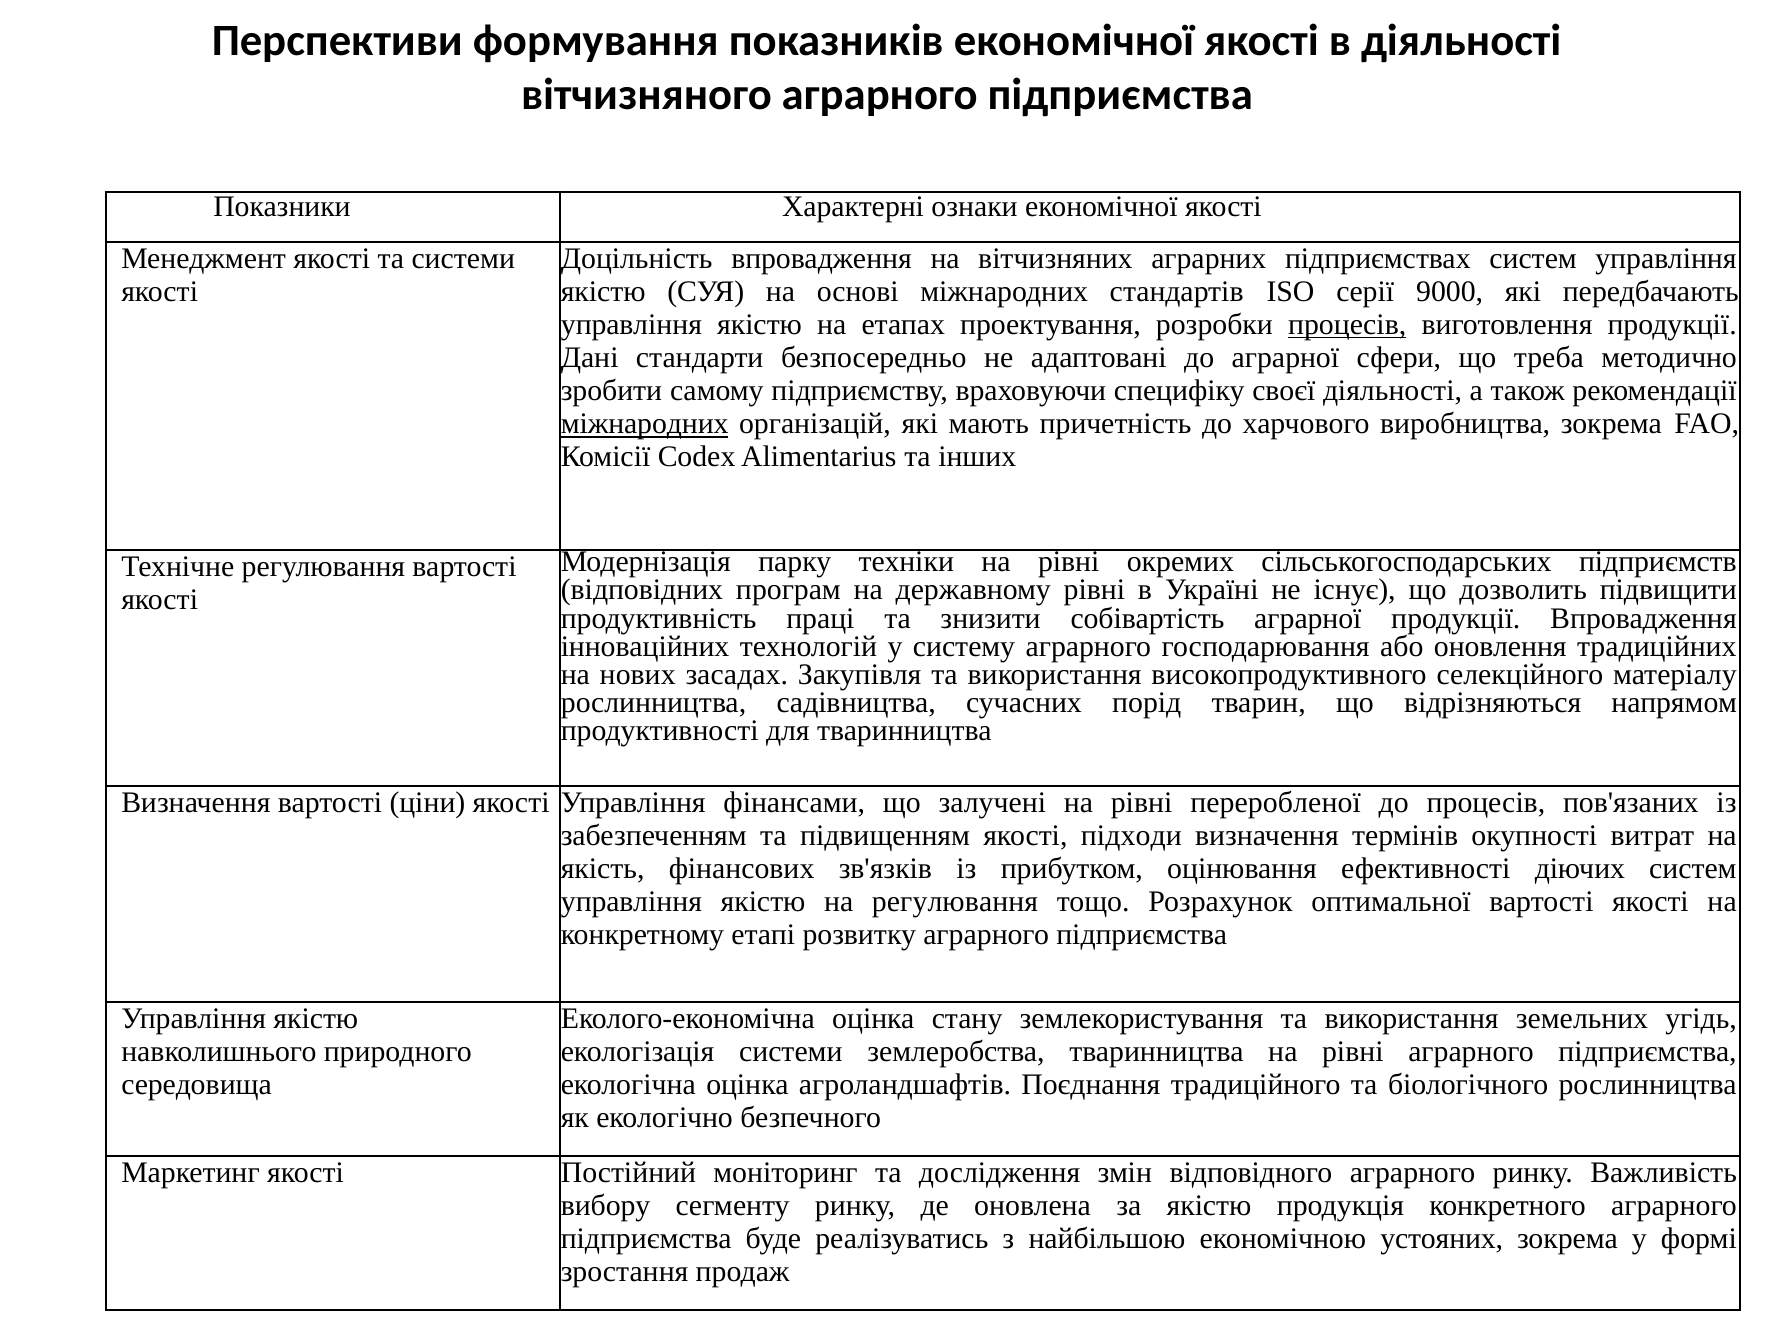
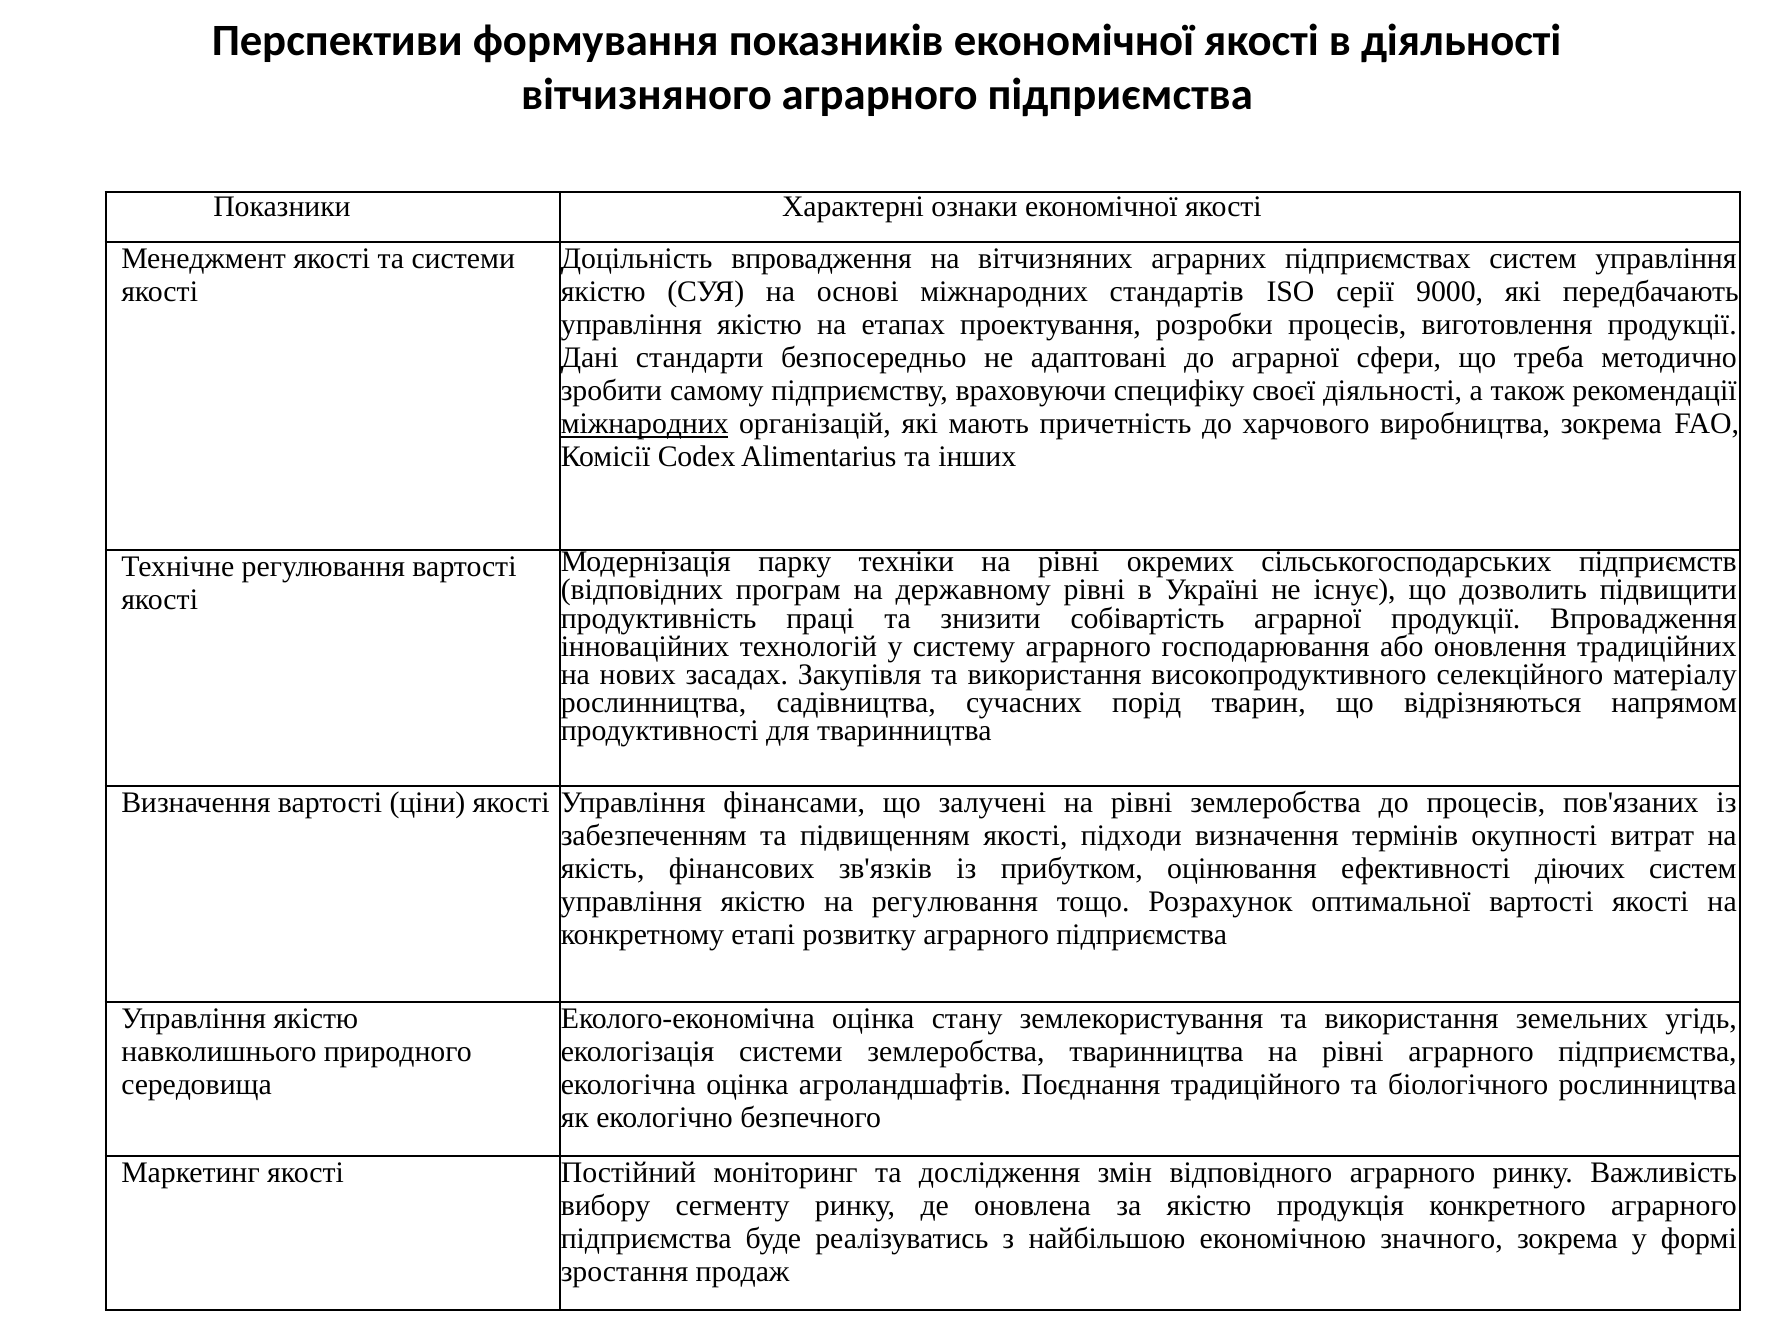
процесів at (1347, 325) underline: present -> none
рівні переробленої: переробленої -> землеробства
устояних: устояних -> значного
